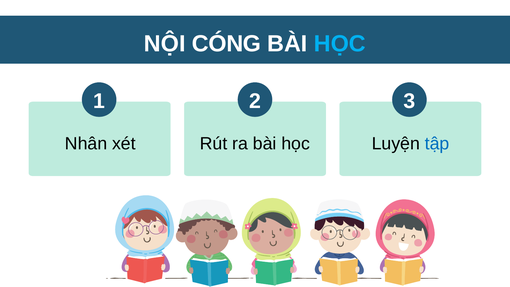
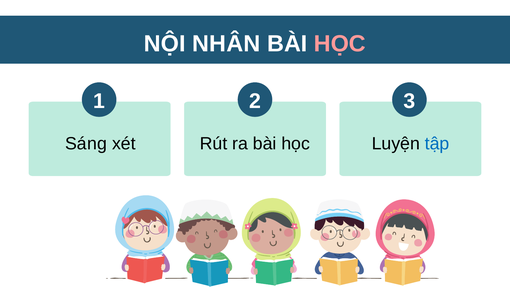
CÓNG: CÓNG -> NHÂN
HỌC at (340, 44) colour: light blue -> pink
Nhân: Nhân -> Sáng
